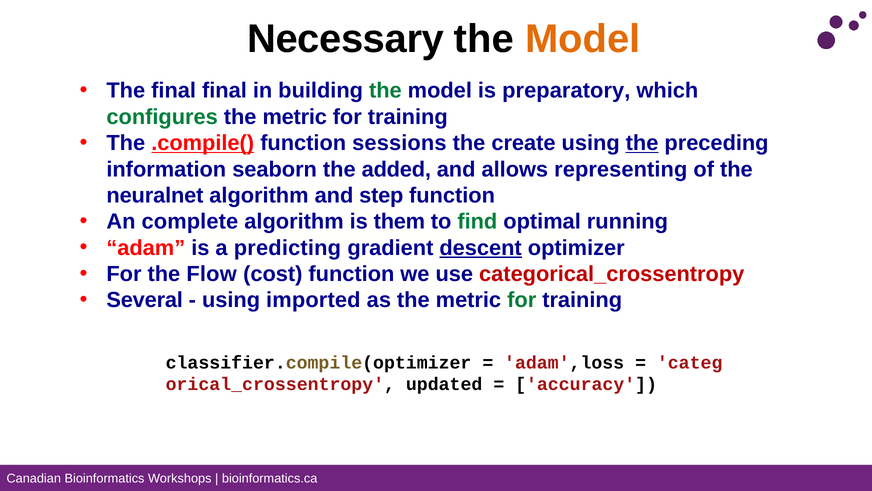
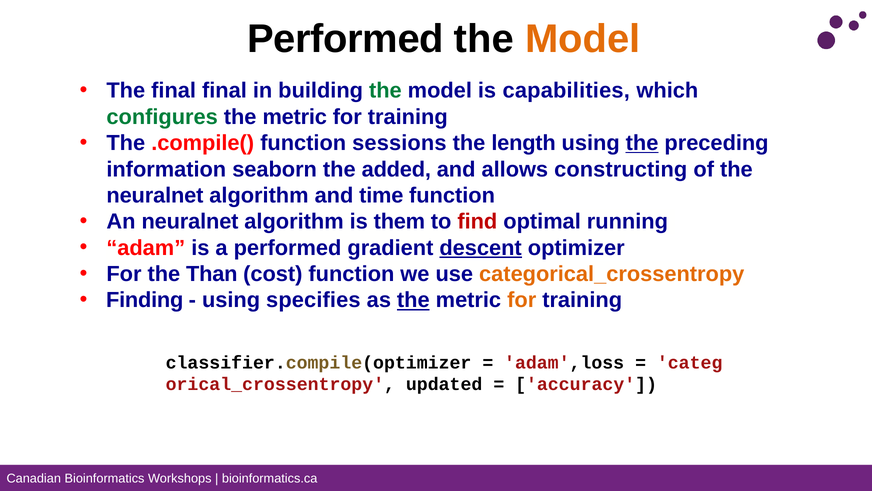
Necessary at (346, 39): Necessary -> Performed
preparatory: preparatory -> capabilities
.compile( underline: present -> none
create: create -> length
representing: representing -> constructing
step: step -> time
An complete: complete -> neuralnet
find colour: green -> red
a predicting: predicting -> performed
Flow: Flow -> Than
categorical_crossentropy colour: red -> orange
Several: Several -> Finding
imported: imported -> specifies
the at (413, 300) underline: none -> present
for at (522, 300) colour: green -> orange
